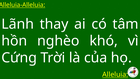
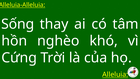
Lãnh: Lãnh -> Sống
